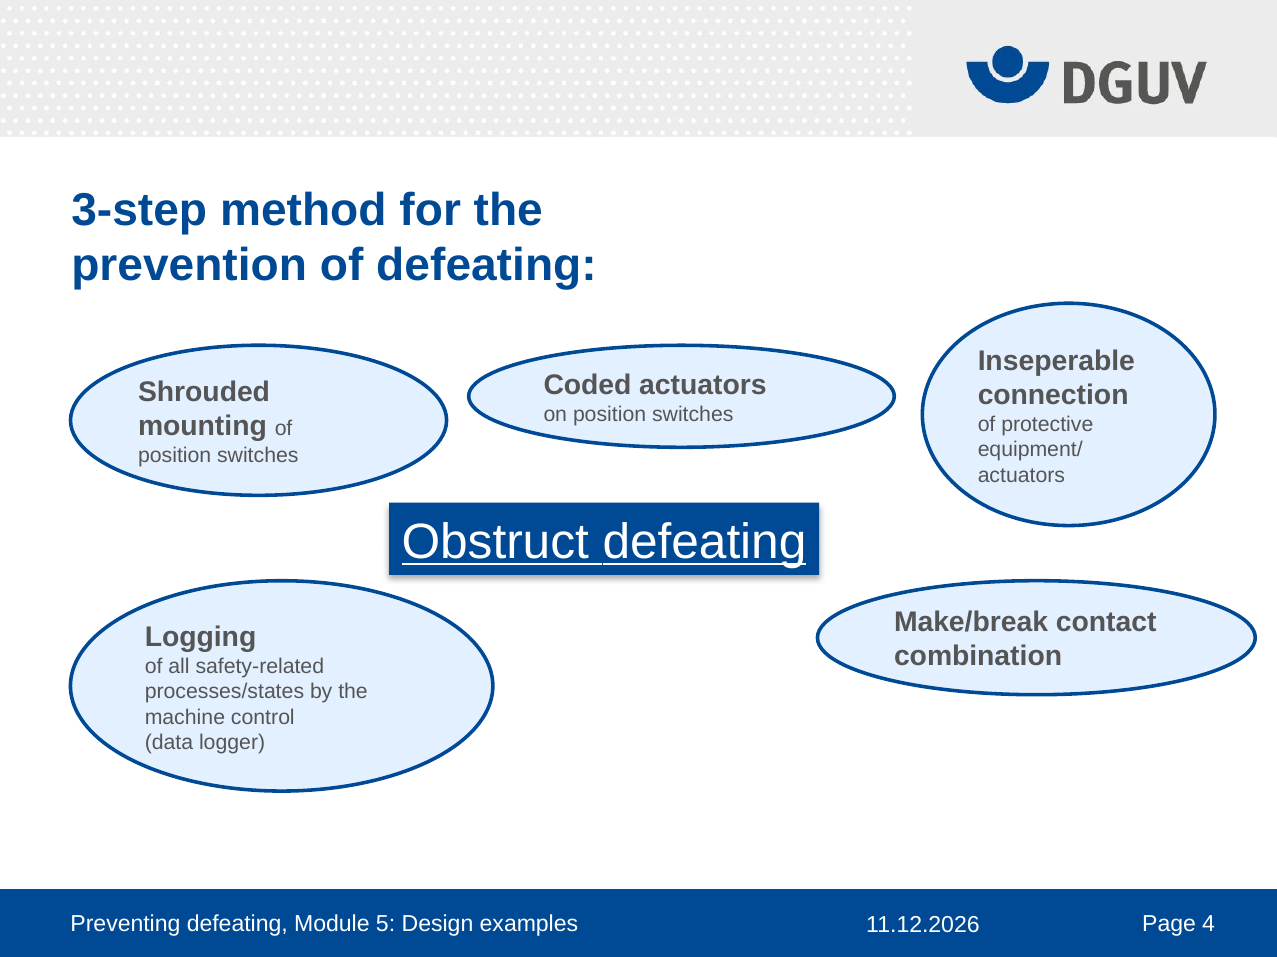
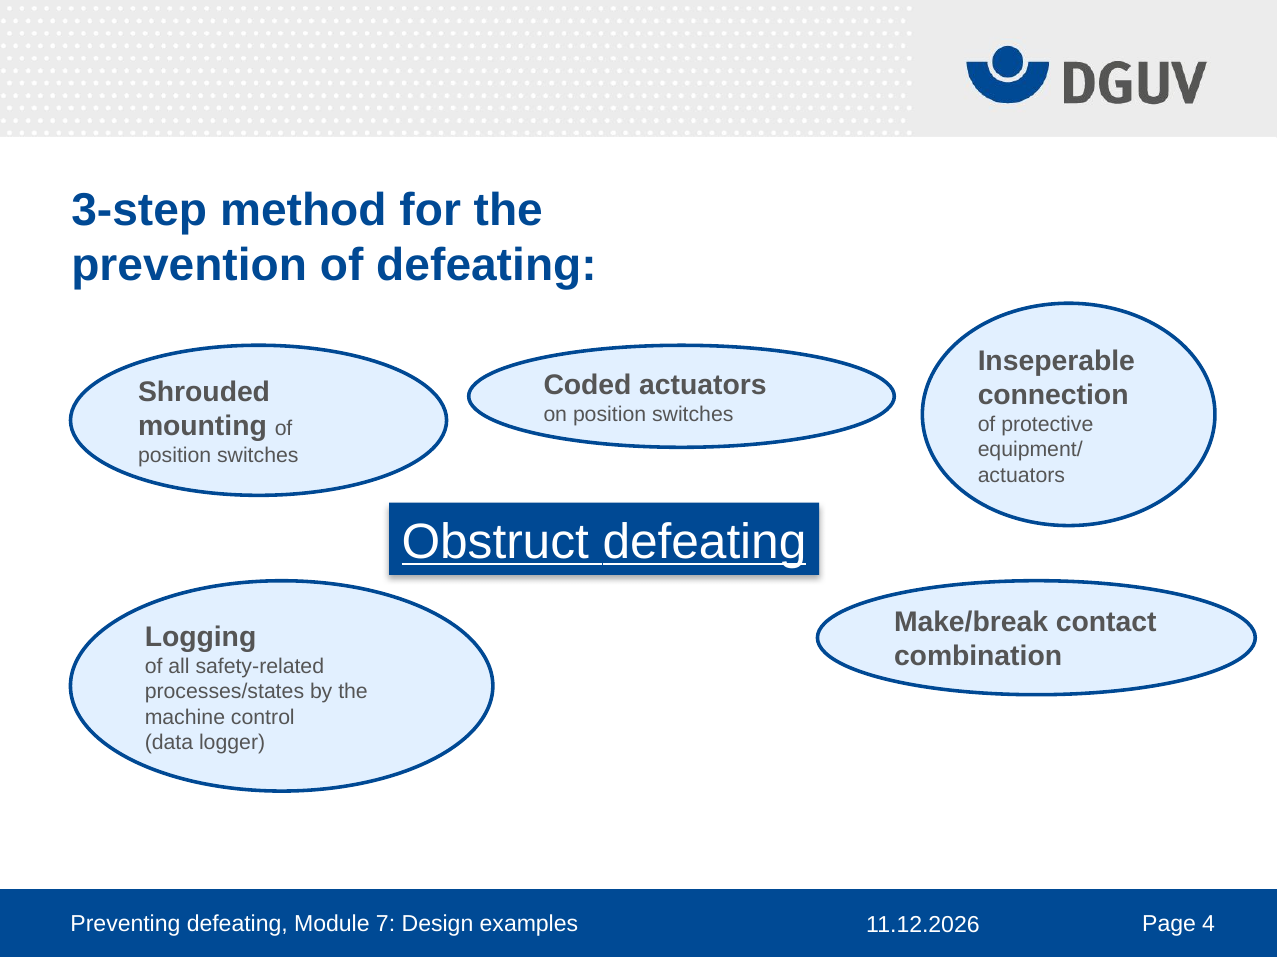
5: 5 -> 7
